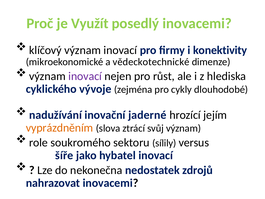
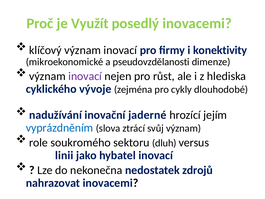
vědeckotechnické: vědeckotechnické -> pseudovzdělanosti
vyprázdněním colour: orange -> blue
sílily: sílily -> dluh
šíře: šíře -> linii
